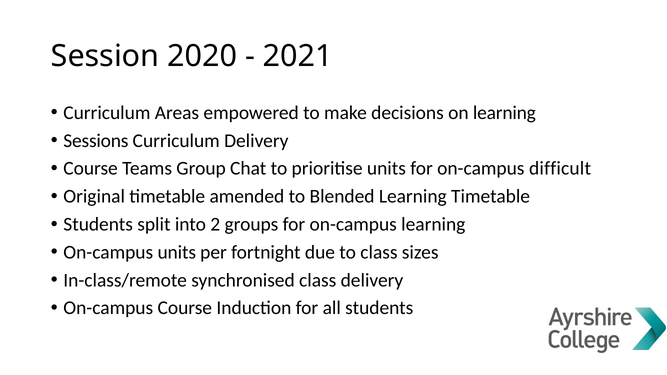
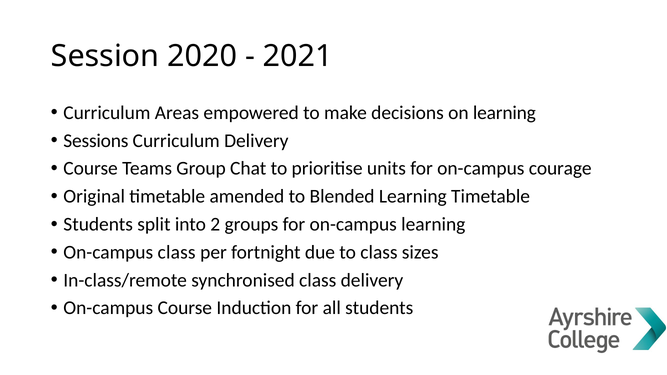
difficult: difficult -> courage
On-campus units: units -> class
